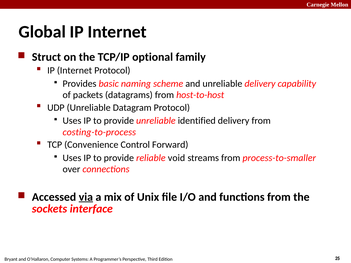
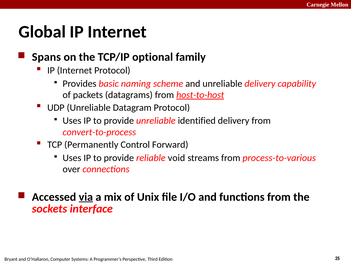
Struct: Struct -> Spans
host-to-host underline: none -> present
costing-to-process: costing-to-process -> convert-to-process
Convenience: Convenience -> Permanently
process-to-smaller: process-to-smaller -> process-to-various
